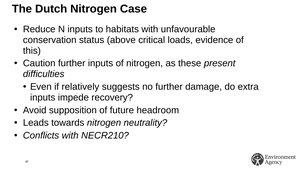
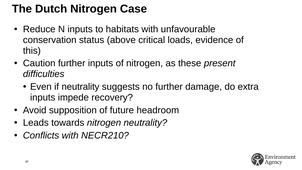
if relatively: relatively -> neutrality
